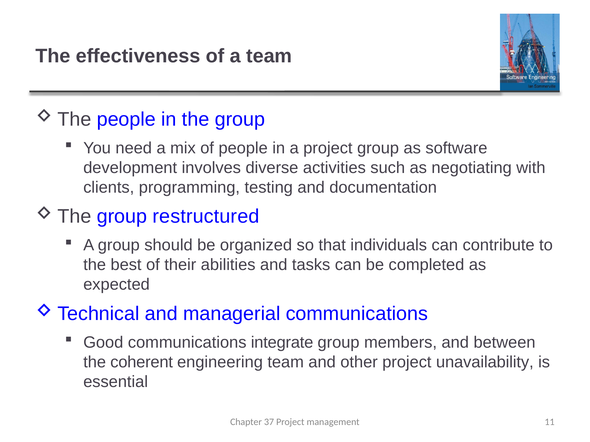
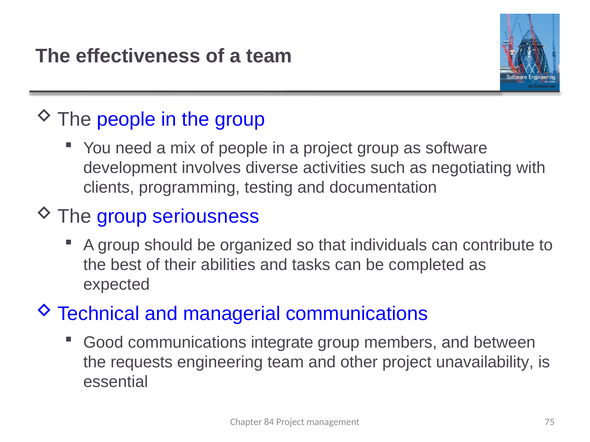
restructured: restructured -> seriousness
coherent: coherent -> requests
37: 37 -> 84
11: 11 -> 75
